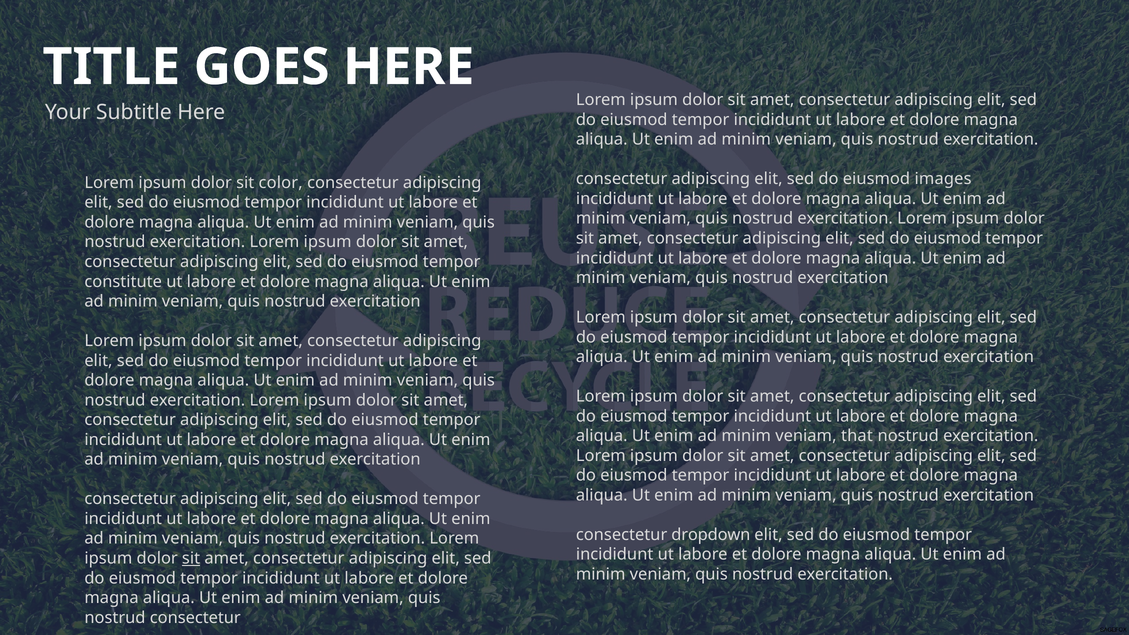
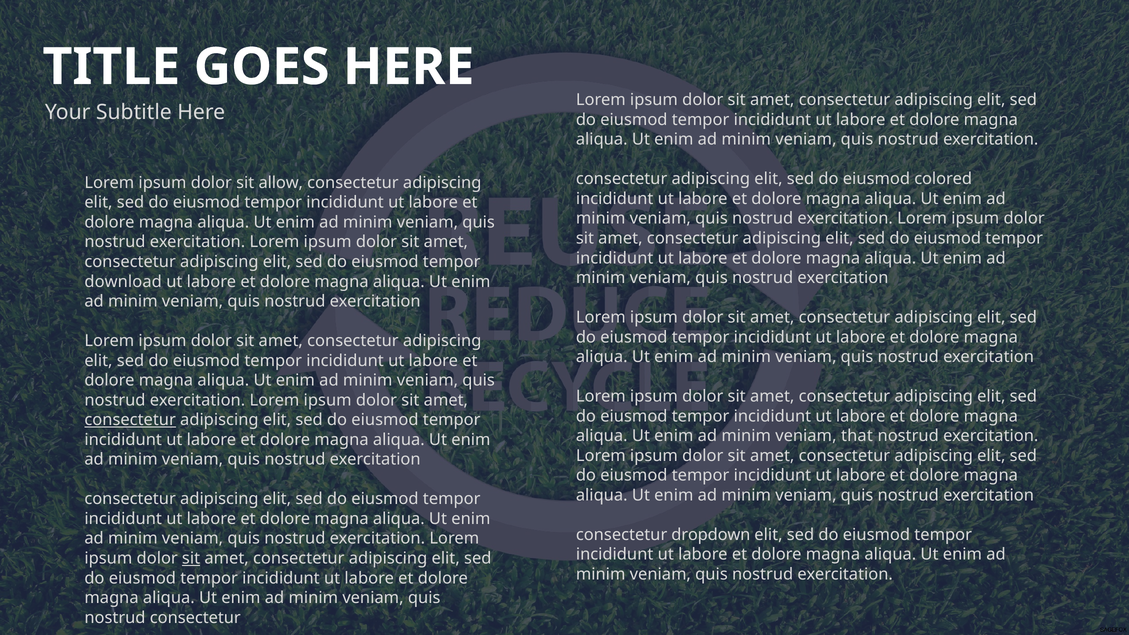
images: images -> colored
color: color -> allow
constitute: constitute -> download
consectetur at (130, 420) underline: none -> present
